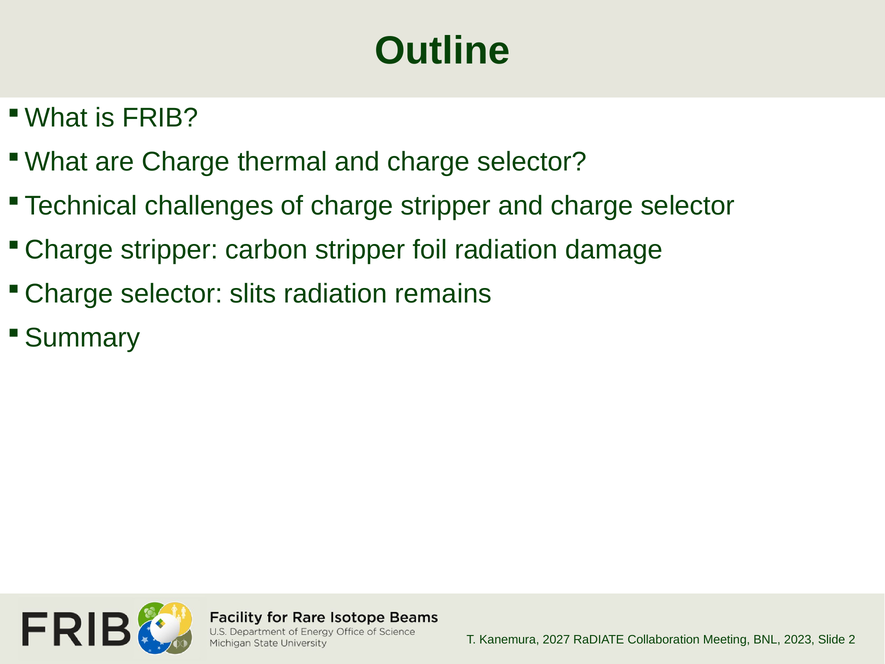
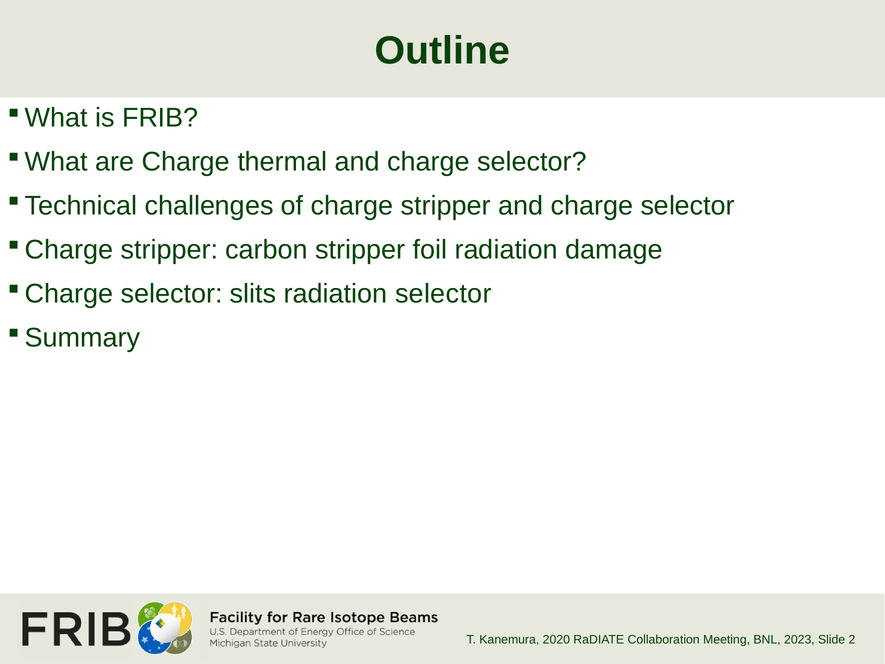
radiation remains: remains -> selector
2027: 2027 -> 2020
